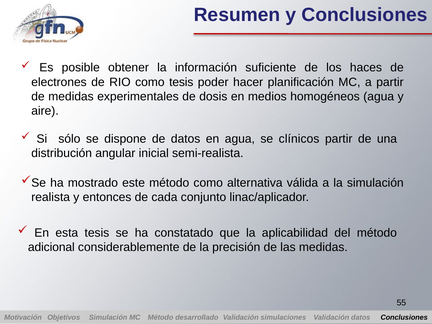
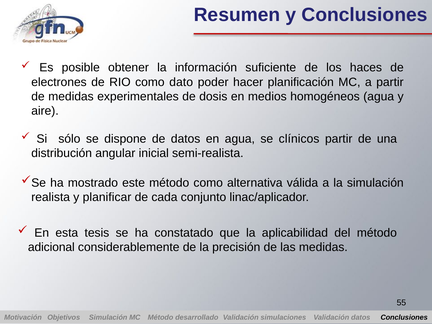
como tesis: tesis -> dato
entonces: entonces -> planificar
